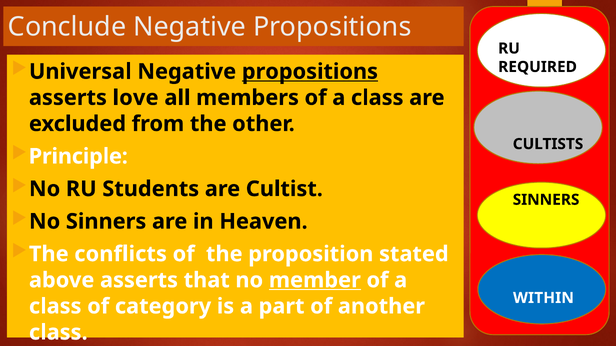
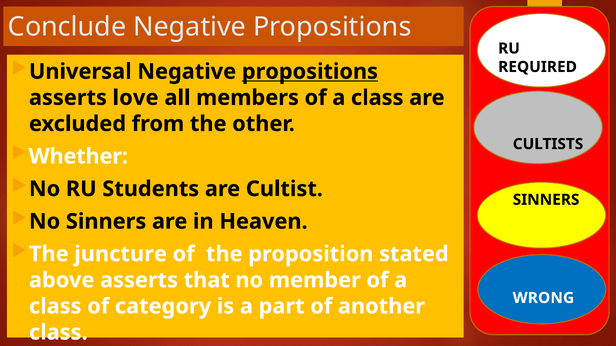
Principle: Principle -> Whether
conflicts: conflicts -> juncture
member underline: present -> none
WITHIN: WITHIN -> WRONG
